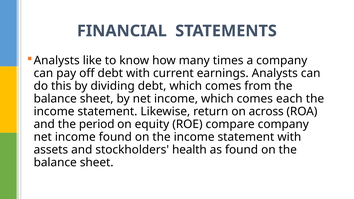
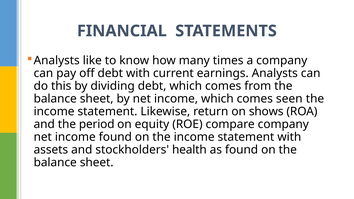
each: each -> seen
across: across -> shows
